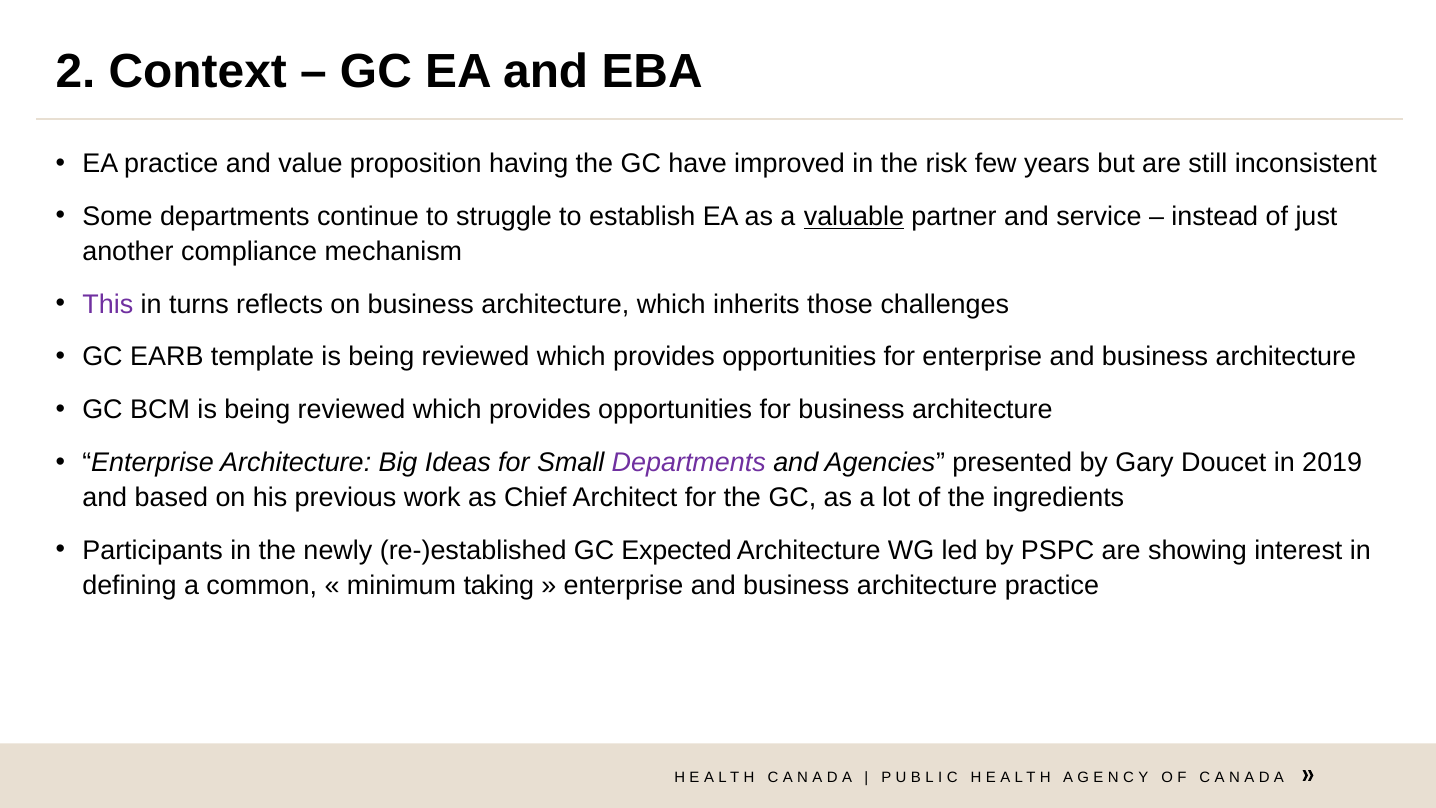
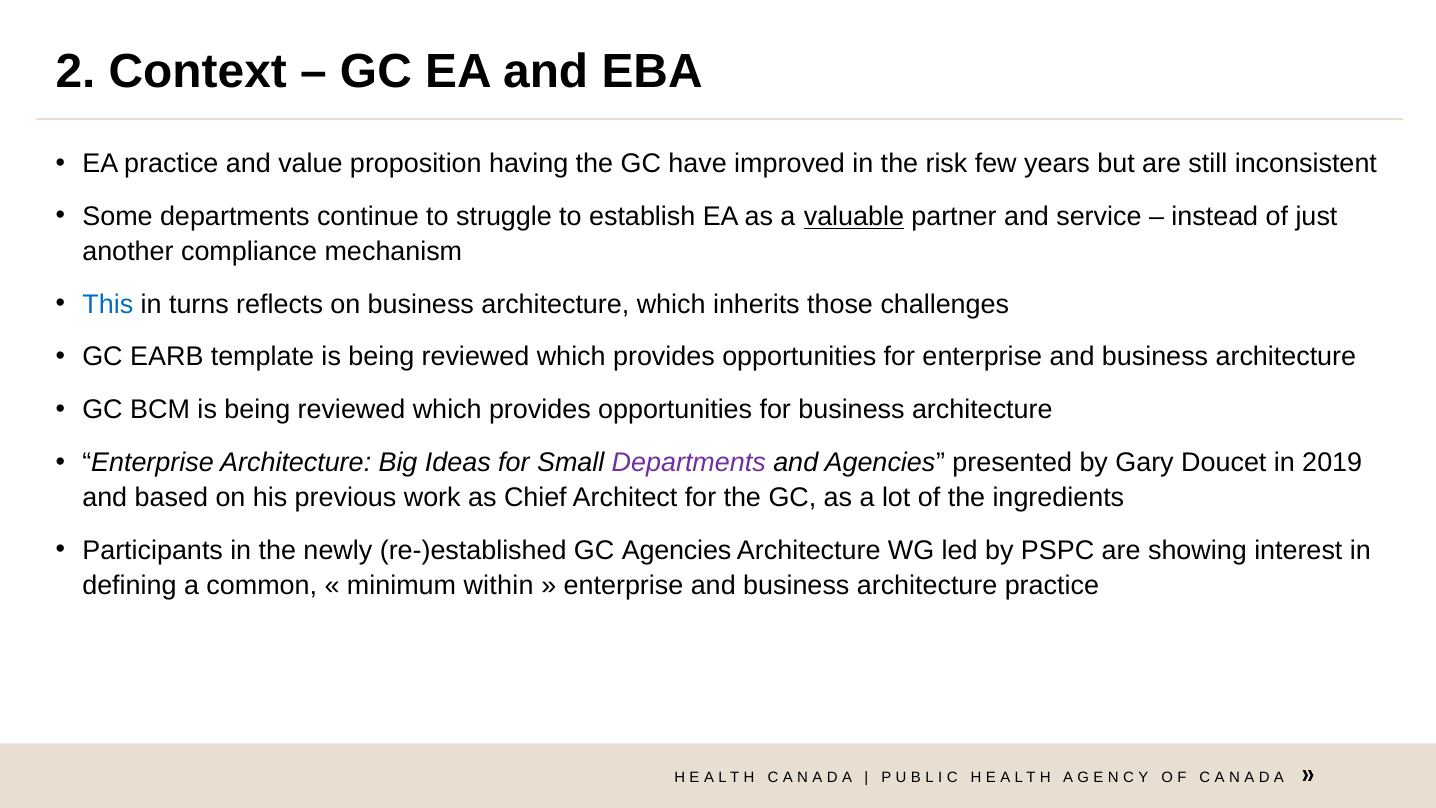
This colour: purple -> blue
GC Expected: Expected -> Agencies
taking: taking -> within
